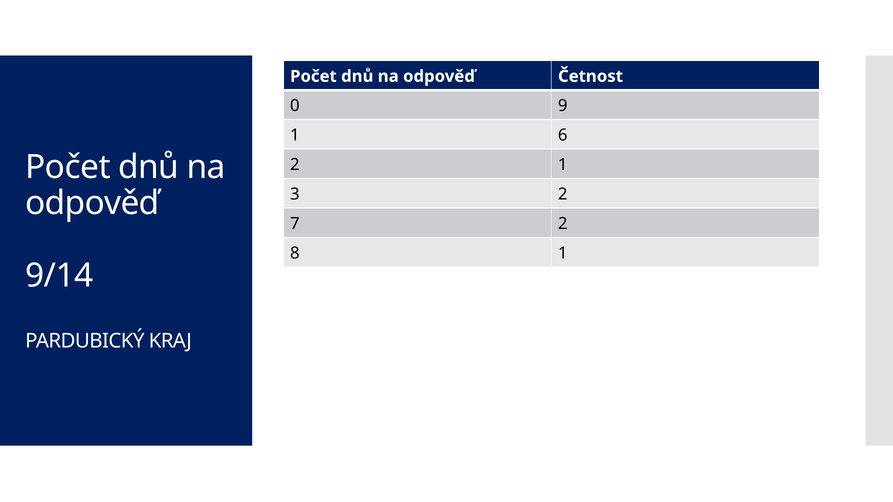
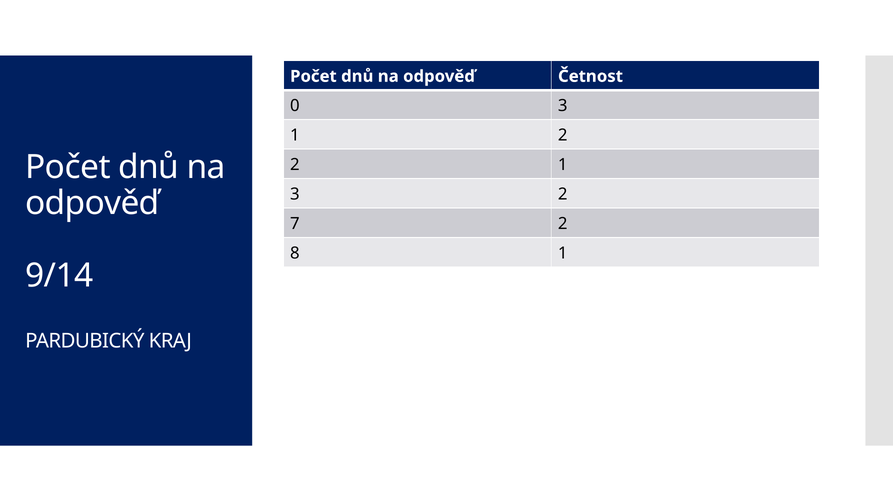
0 9: 9 -> 3
1 6: 6 -> 2
